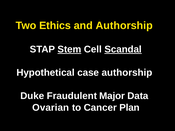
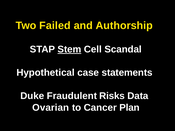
Ethics: Ethics -> Failed
Scandal underline: present -> none
case authorship: authorship -> statements
Major: Major -> Risks
